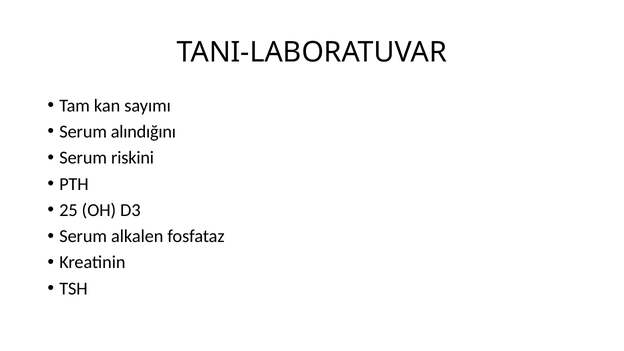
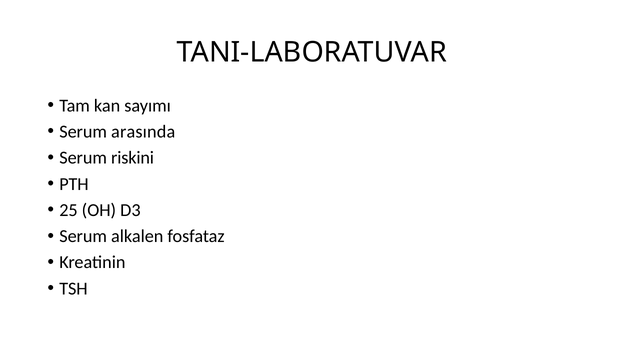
alındığını: alındığını -> arasında
